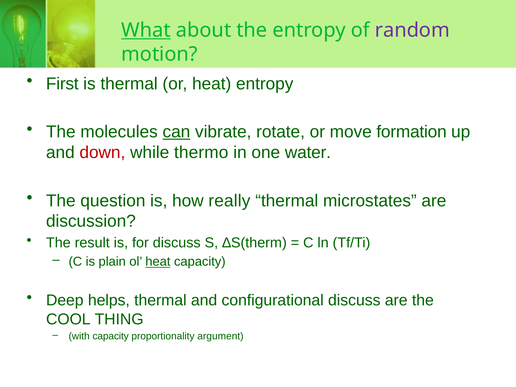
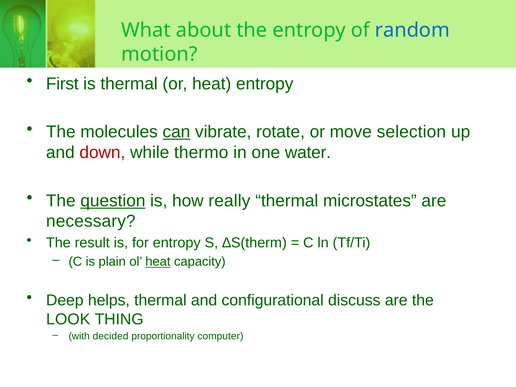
What underline: present -> none
random colour: purple -> blue
formation: formation -> selection
question underline: none -> present
discussion: discussion -> necessary
for discuss: discuss -> entropy
COOL: COOL -> LOOK
with capacity: capacity -> decided
argument: argument -> computer
